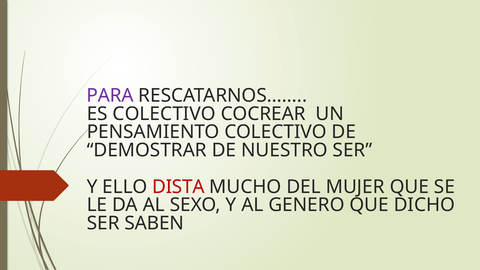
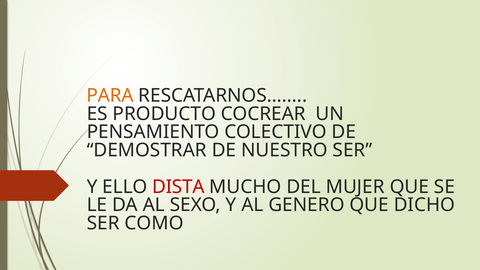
PARA colour: purple -> orange
ES COLECTIVO: COLECTIVO -> PRODUCTO
SABEN: SABEN -> COMO
